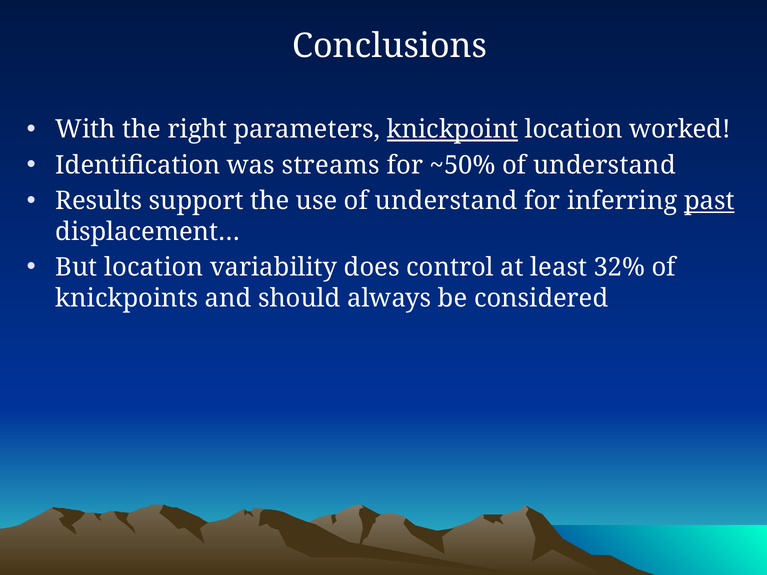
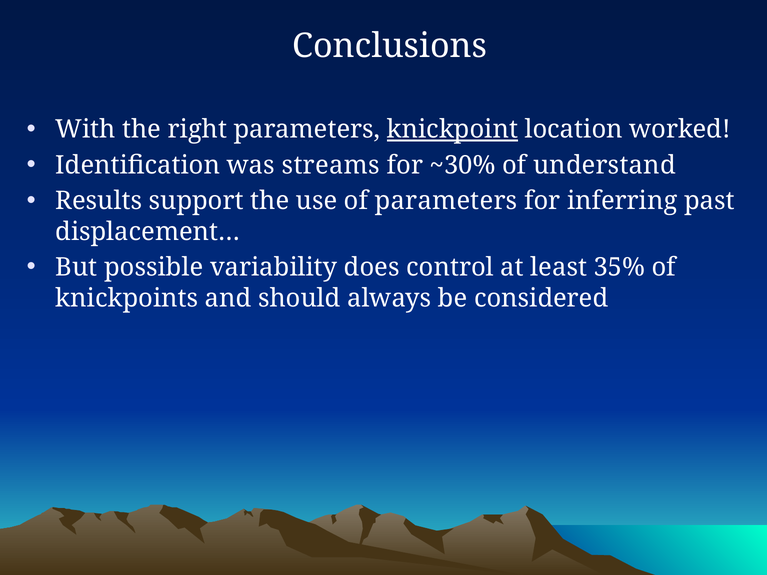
~50%: ~50% -> ~30%
use of understand: understand -> parameters
past underline: present -> none
But location: location -> possible
32%: 32% -> 35%
